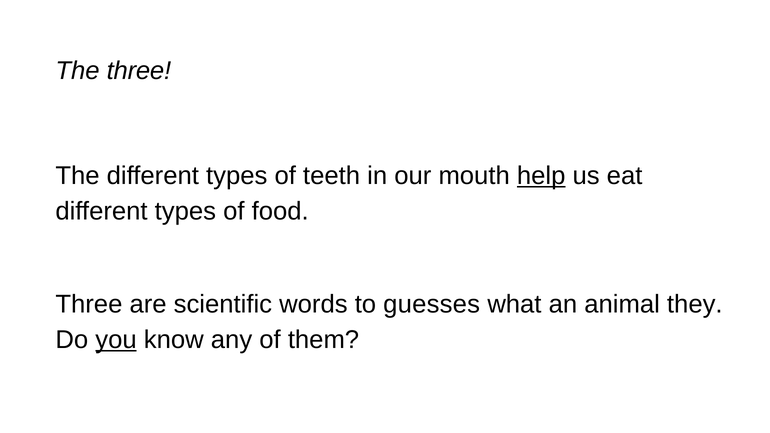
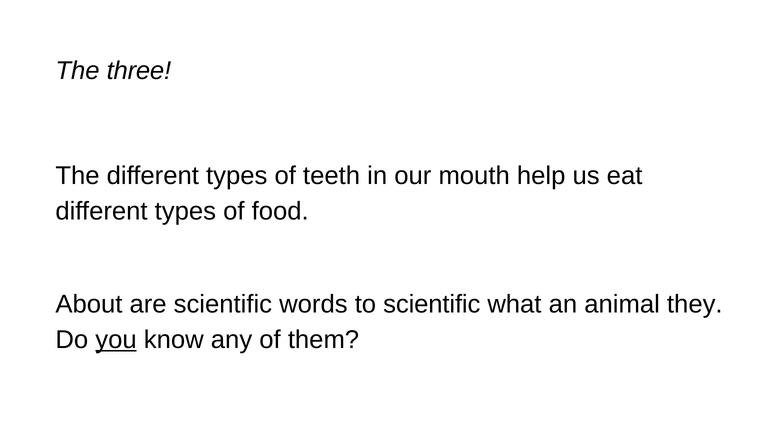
help underline: present -> none
Three at (89, 305): Three -> About
to guesses: guesses -> scientific
